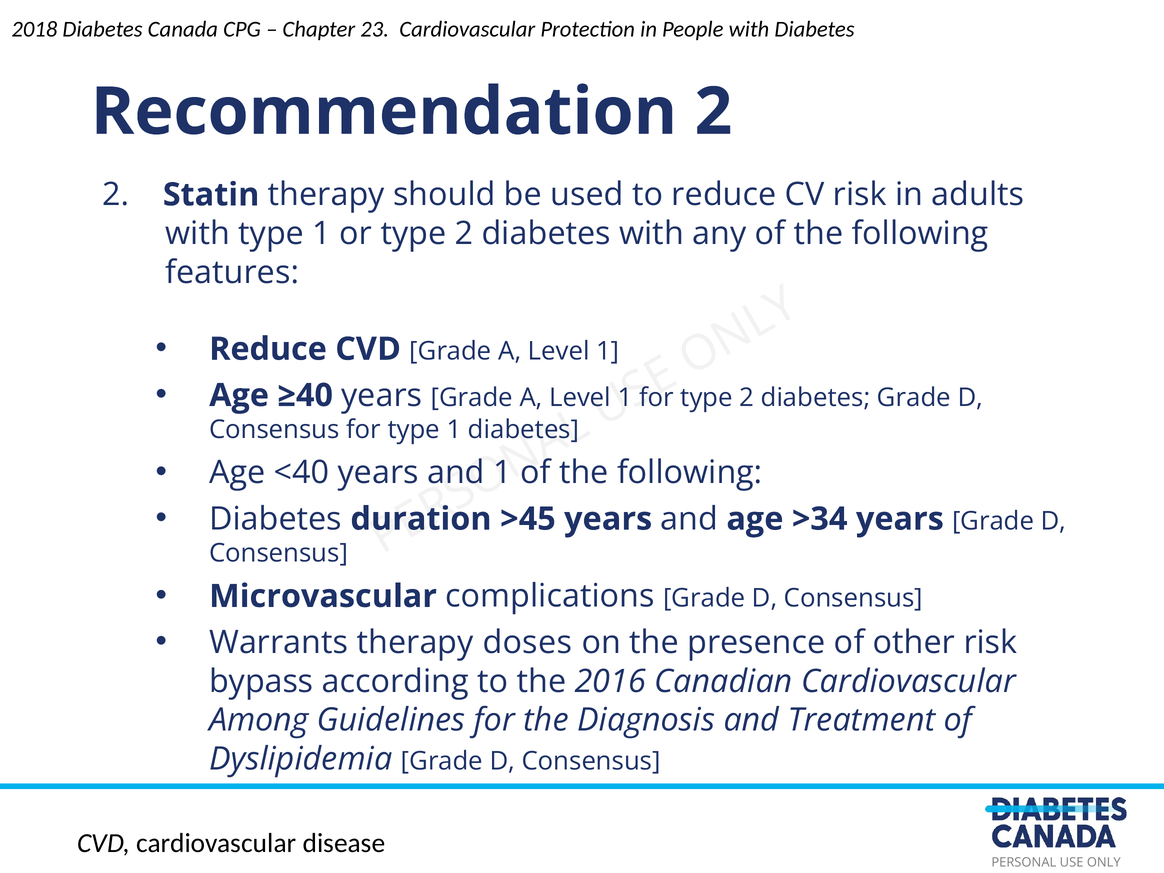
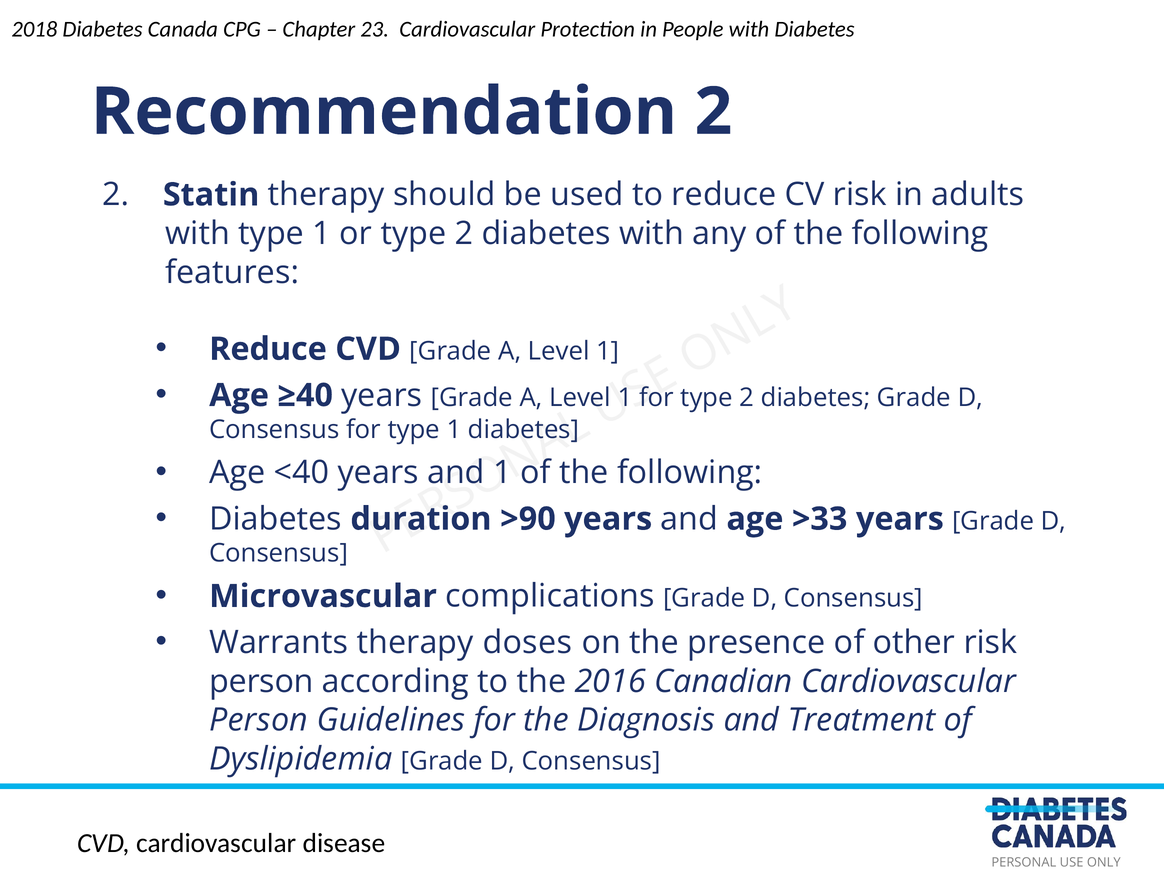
>45: >45 -> >90
>34: >34 -> >33
bypass at (261, 681): bypass -> person
Among at (259, 720): Among -> Person
